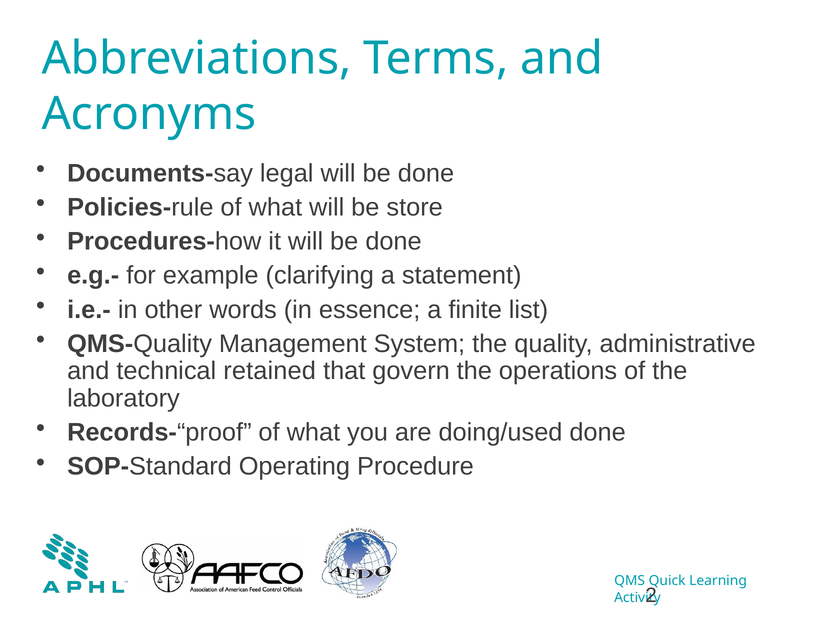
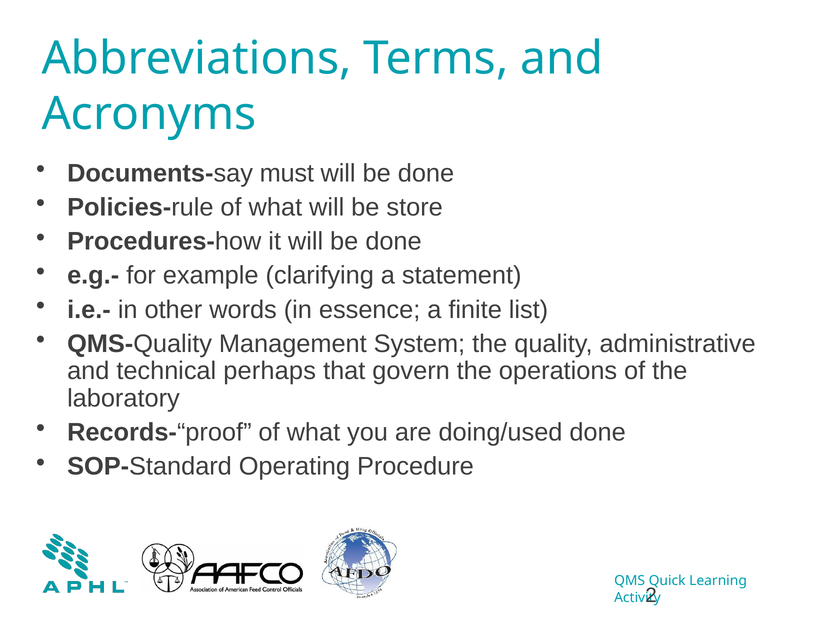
legal: legal -> must
retained: retained -> perhaps
